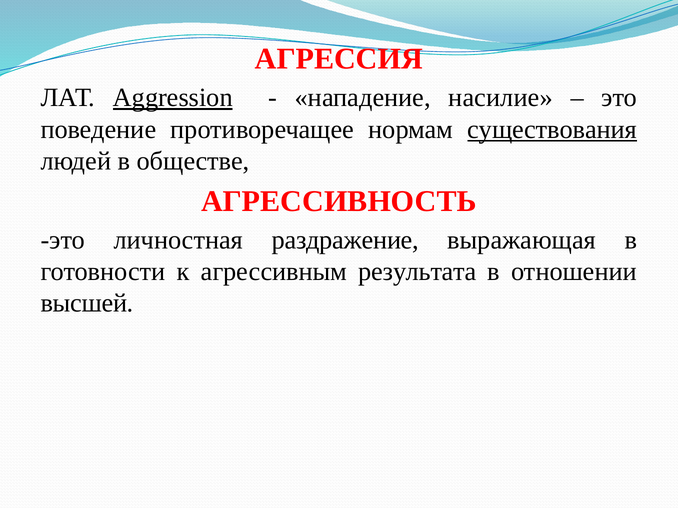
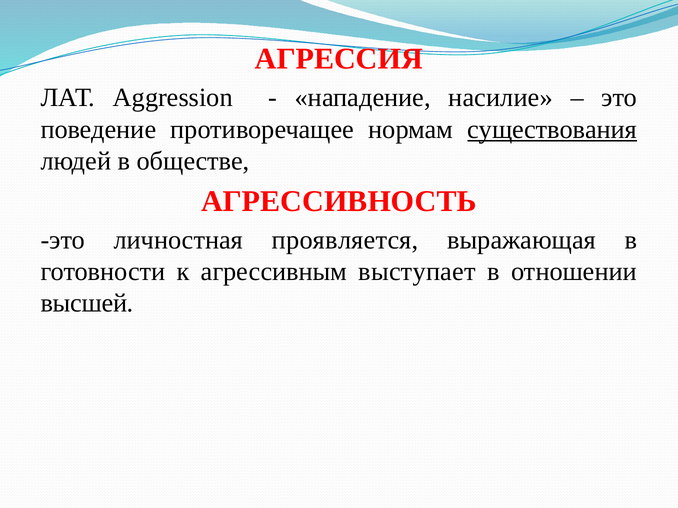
Aggression underline: present -> none
раздражение: раздражение -> проявляется
результата: результата -> выступает
